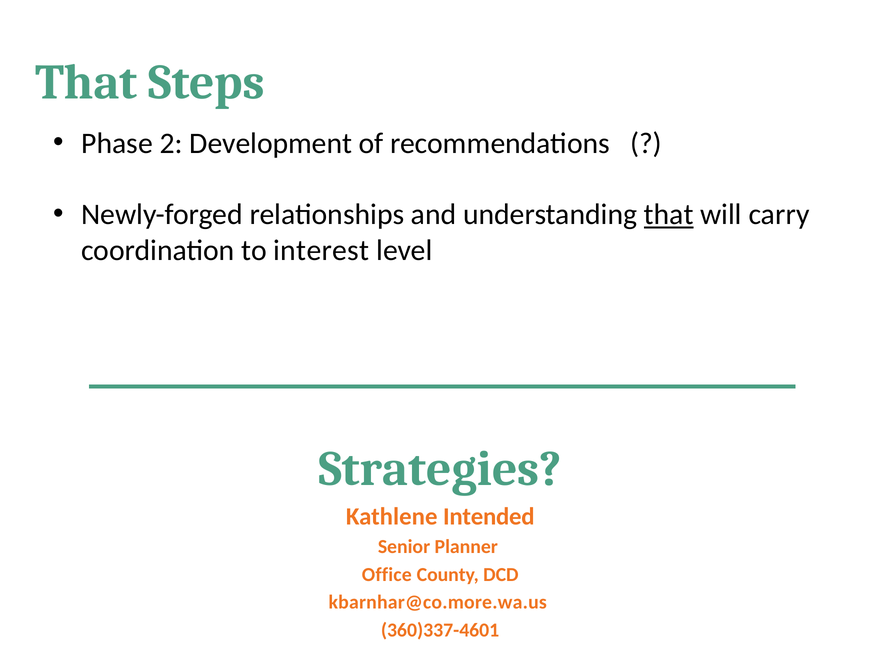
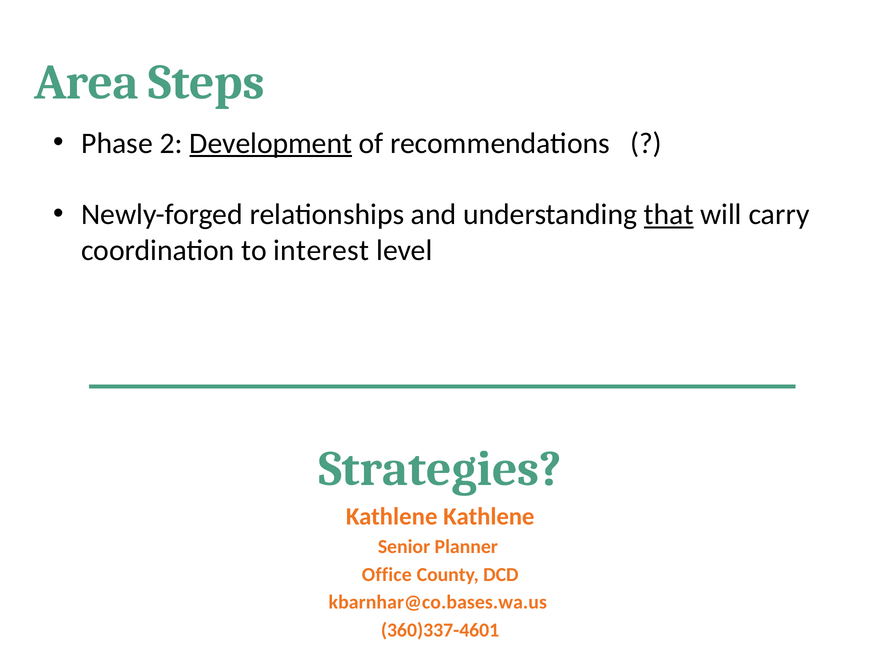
That at (86, 82): That -> Area
Development underline: none -> present
Kathlene Intended: Intended -> Kathlene
kbarnhar@co.more.wa.us: kbarnhar@co.more.wa.us -> kbarnhar@co.bases.wa.us
